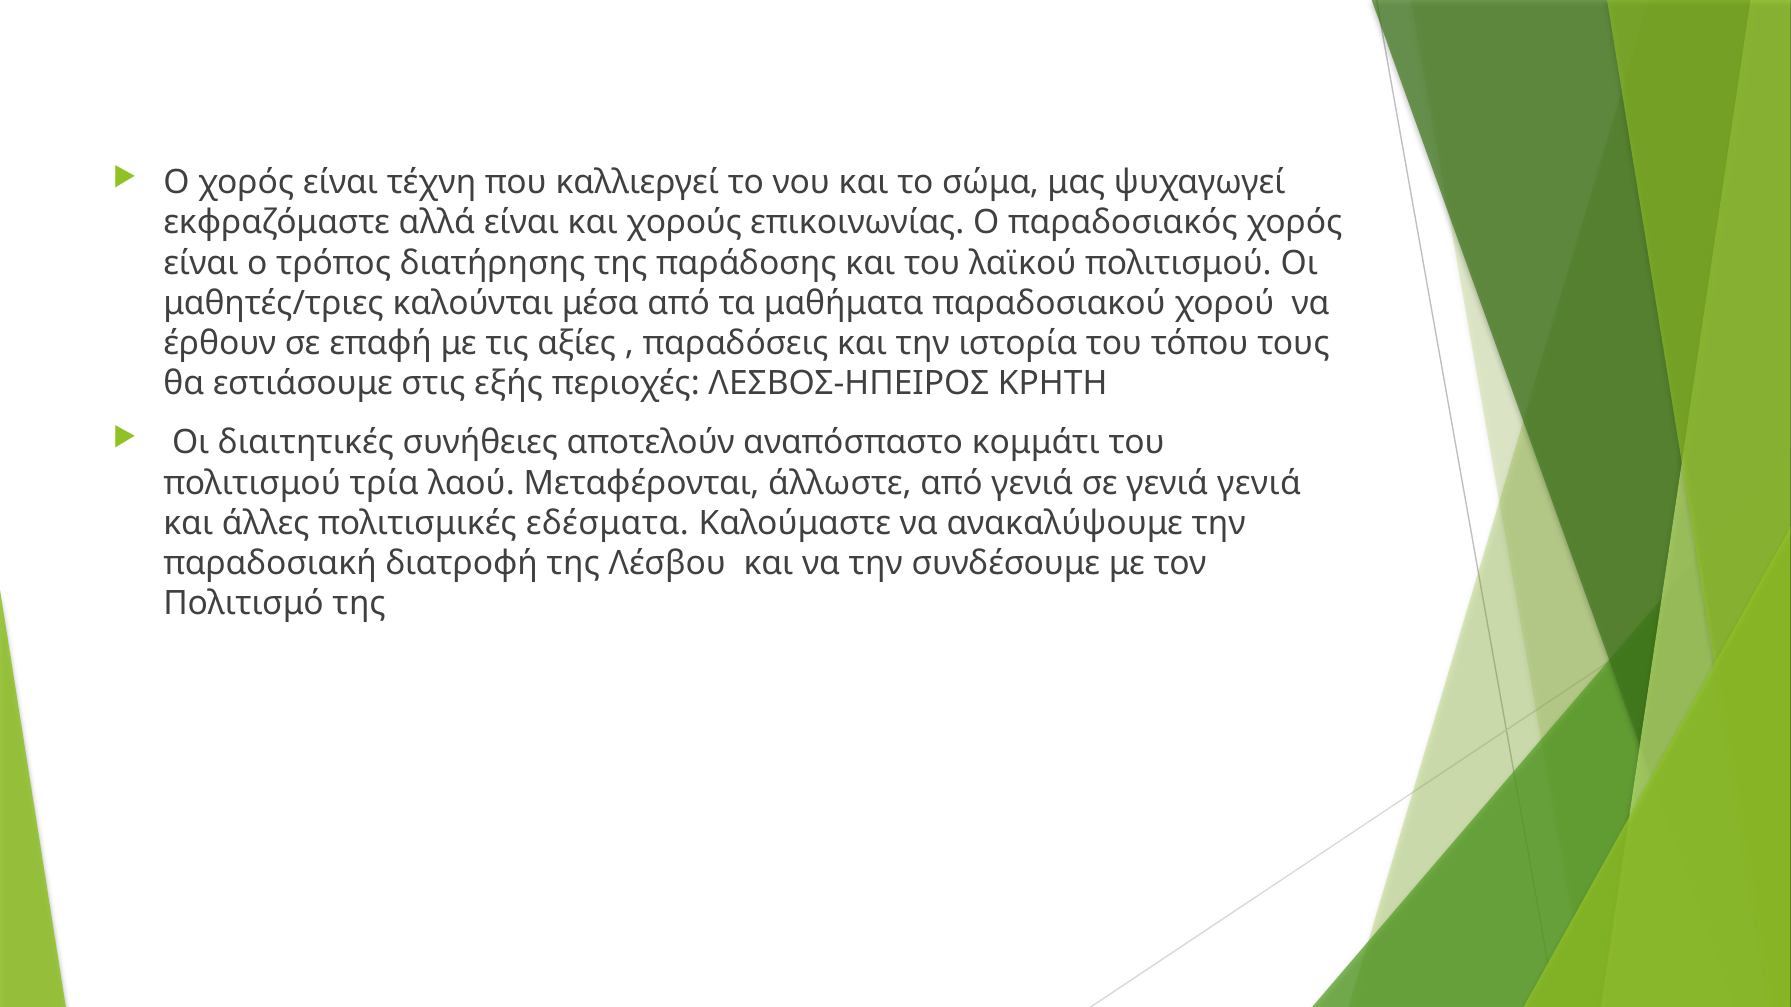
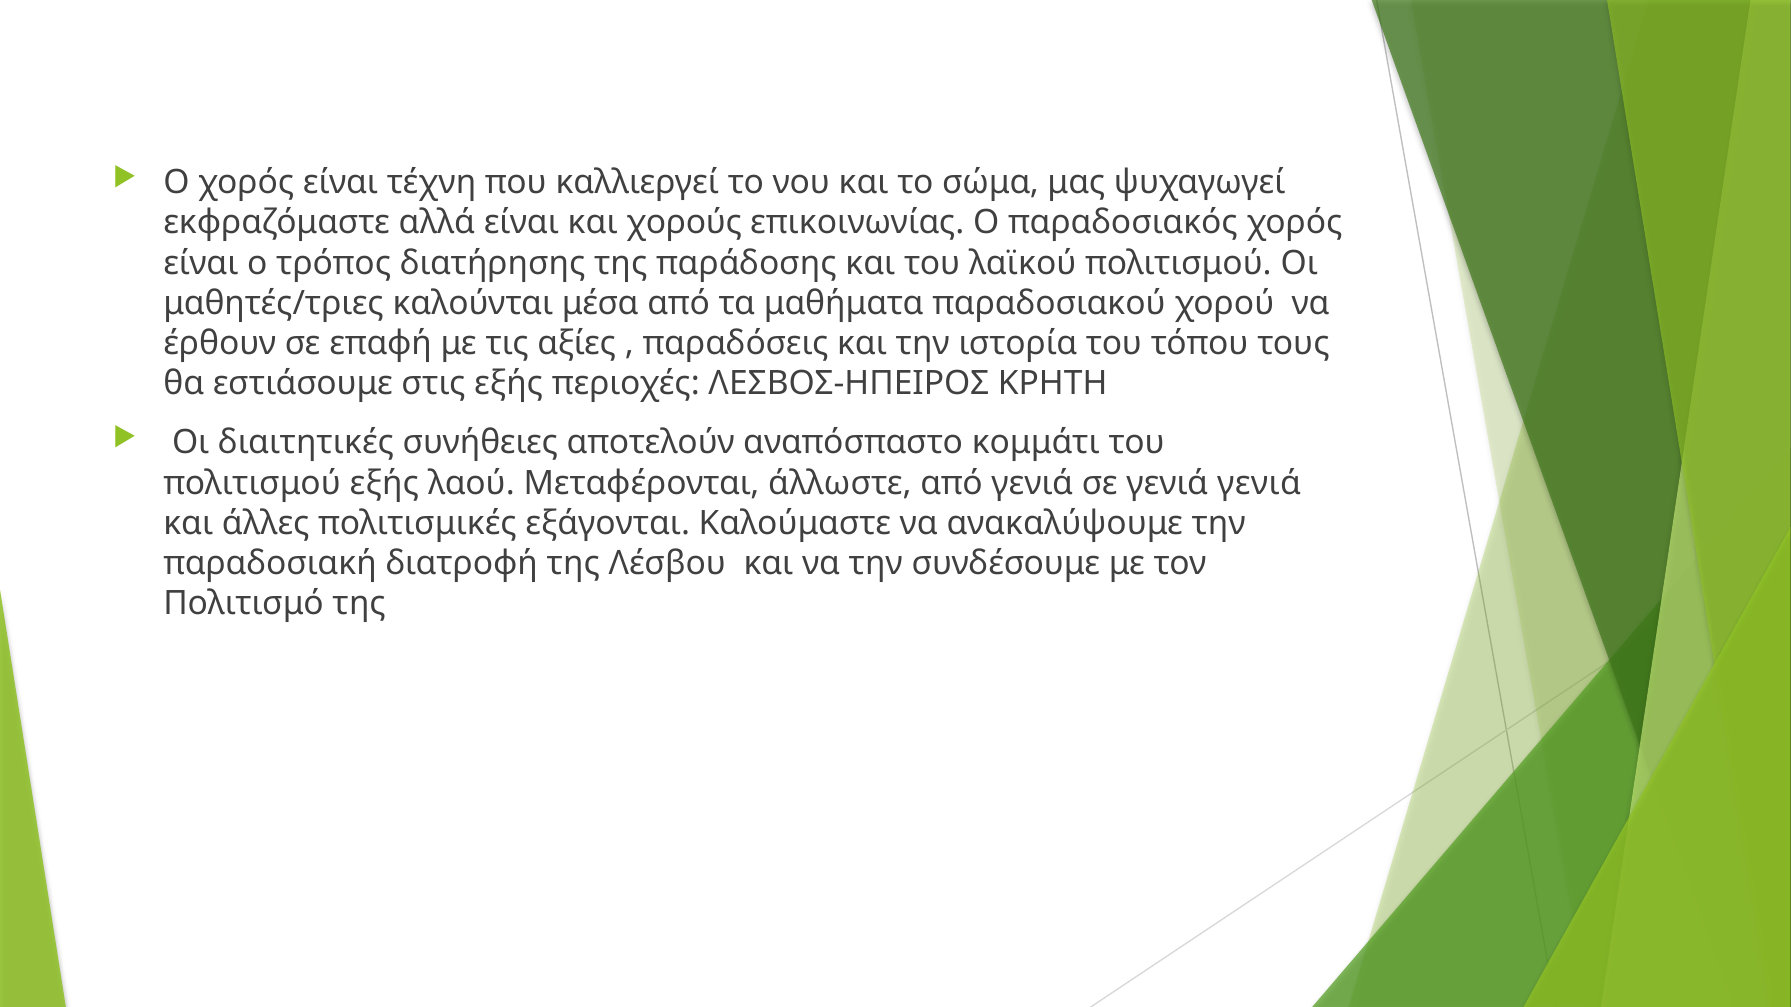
πολιτισμού τρία: τρία -> εξής
εδέσματα: εδέσματα -> εξάγονται
